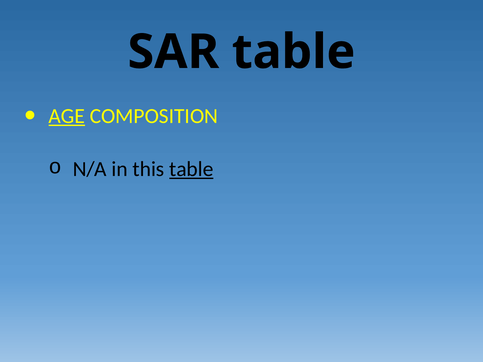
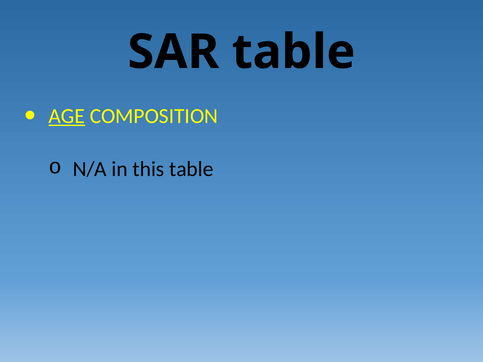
table at (191, 169) underline: present -> none
